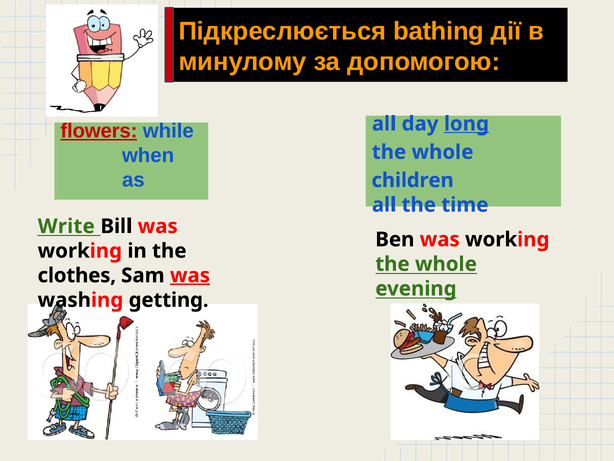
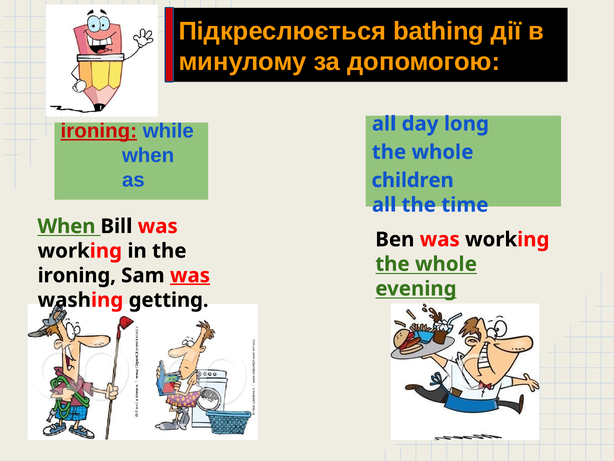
long underline: present -> none
flowers at (99, 131): flowers -> ironing
Write at (66, 226): Write -> When
clothes at (77, 275): clothes -> ironing
